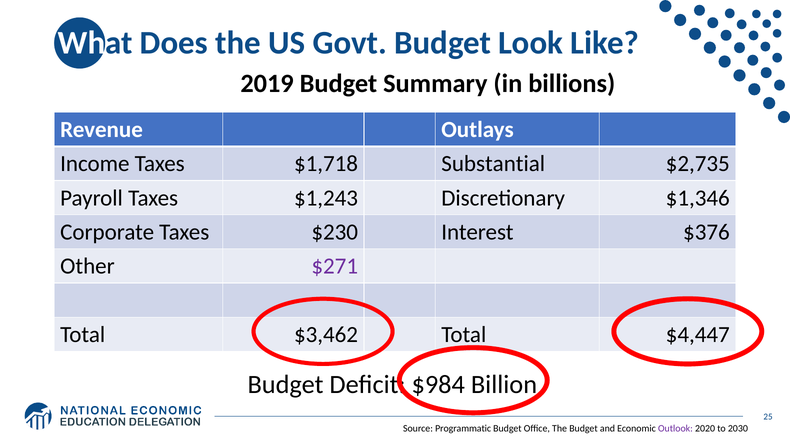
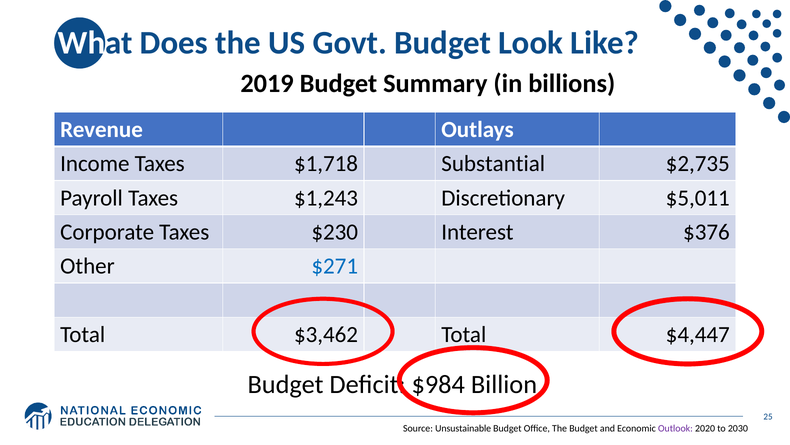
$1,346: $1,346 -> $5,011
$271 colour: purple -> blue
Programmatic: Programmatic -> Unsustainable
